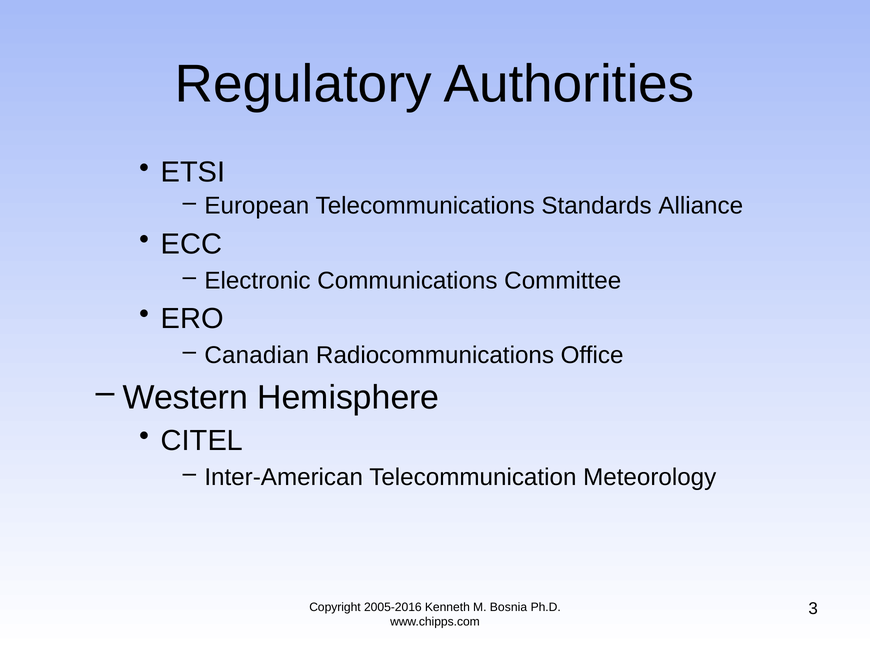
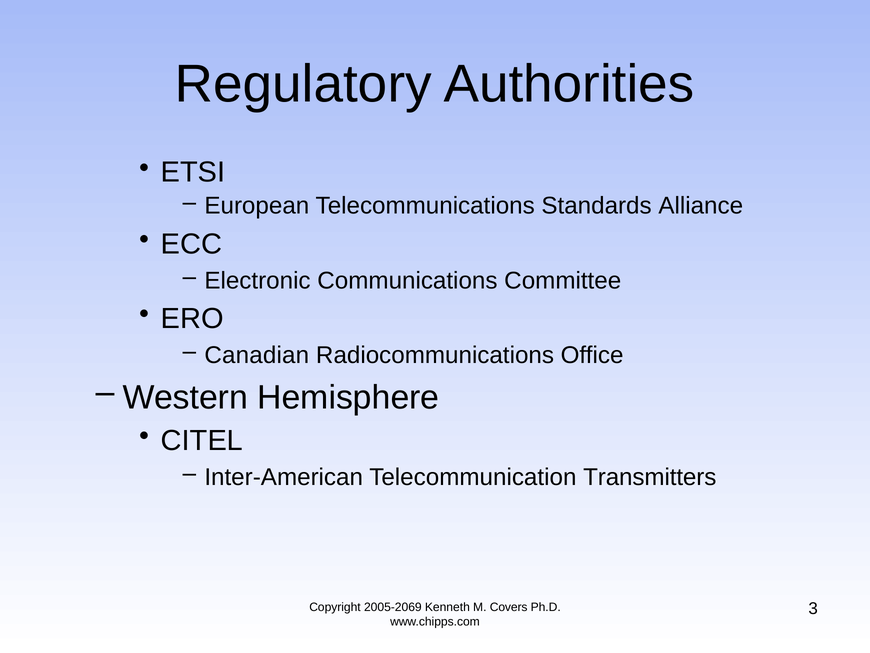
Meteorology: Meteorology -> Transmitters
2005-2016: 2005-2016 -> 2005-2069
Bosnia: Bosnia -> Covers
